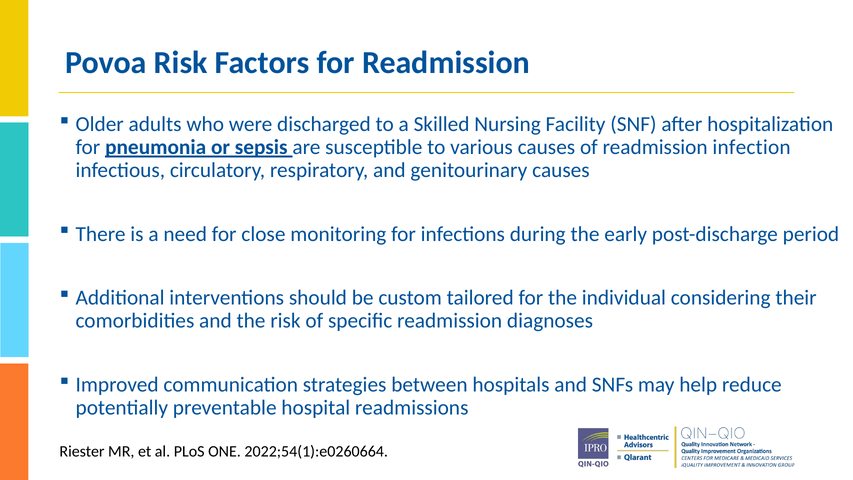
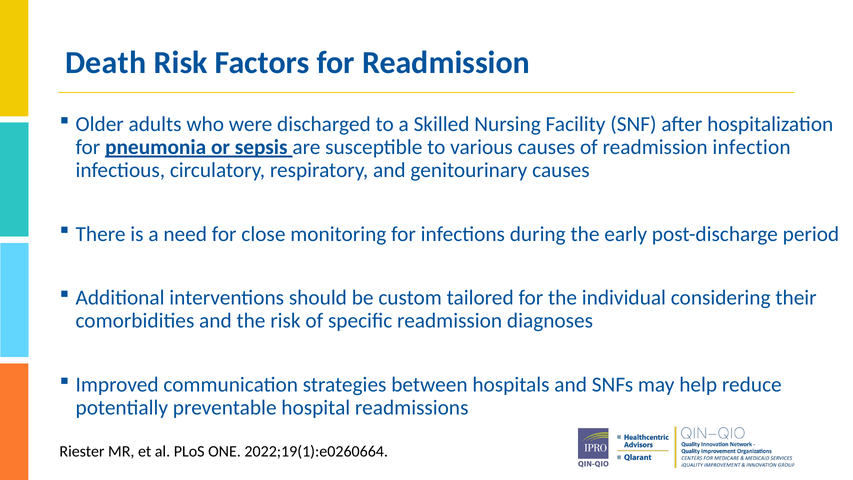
Povoa: Povoa -> Death
2022;54(1):e0260664: 2022;54(1):e0260664 -> 2022;19(1):e0260664
